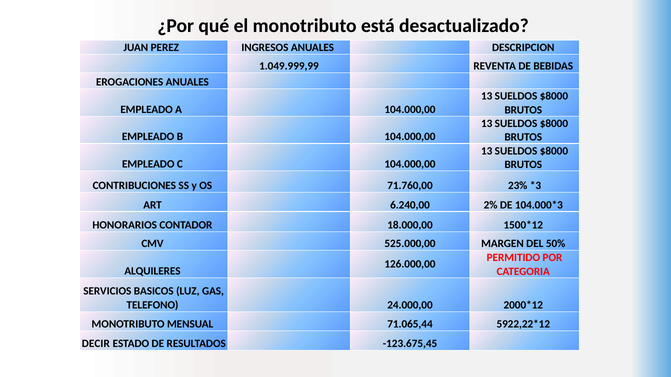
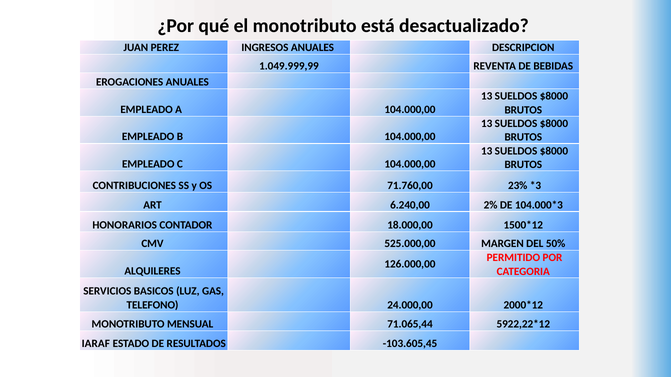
DECIR: DECIR -> IARAF
-123.675,45: -123.675,45 -> -103.605,45
